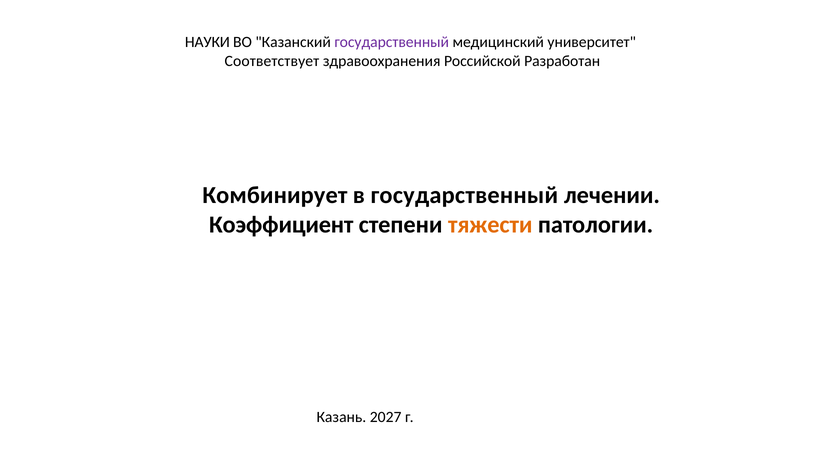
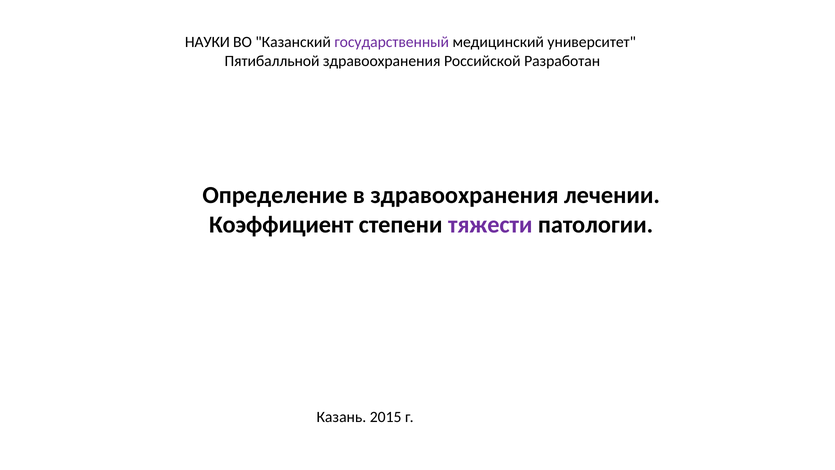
Соответствует: Соответствует -> Пятибалльной
Комбинирует: Комбинирует -> Определение
в государственный: государственный -> здравоохранения
тяжести colour: orange -> purple
2027: 2027 -> 2015
